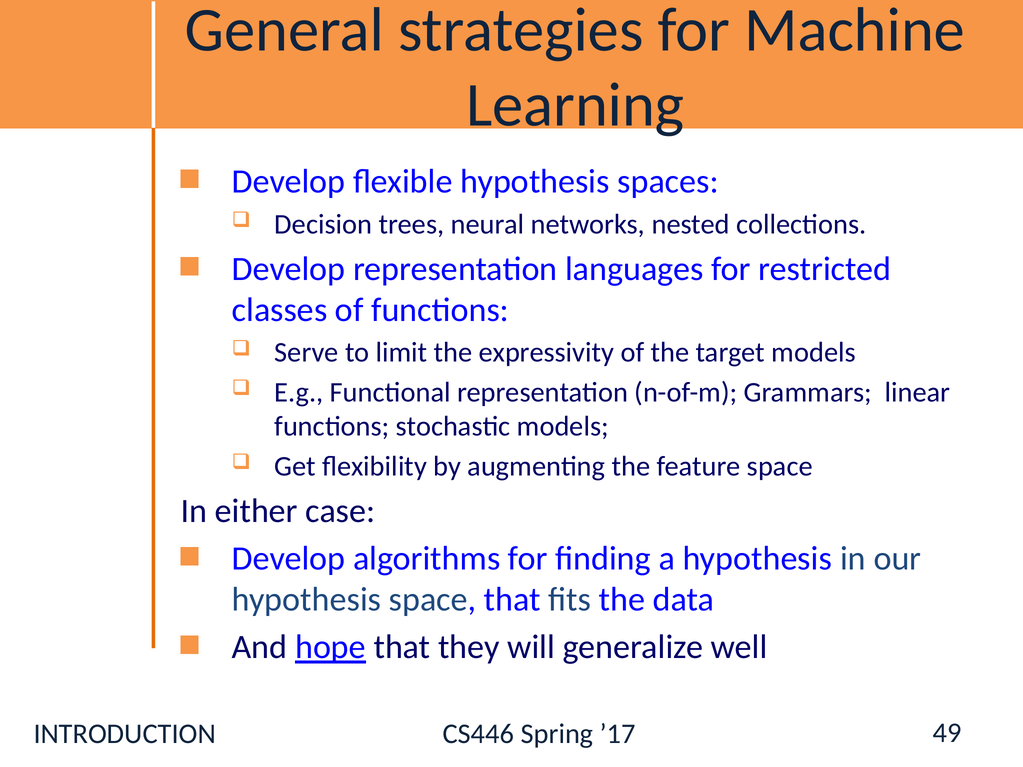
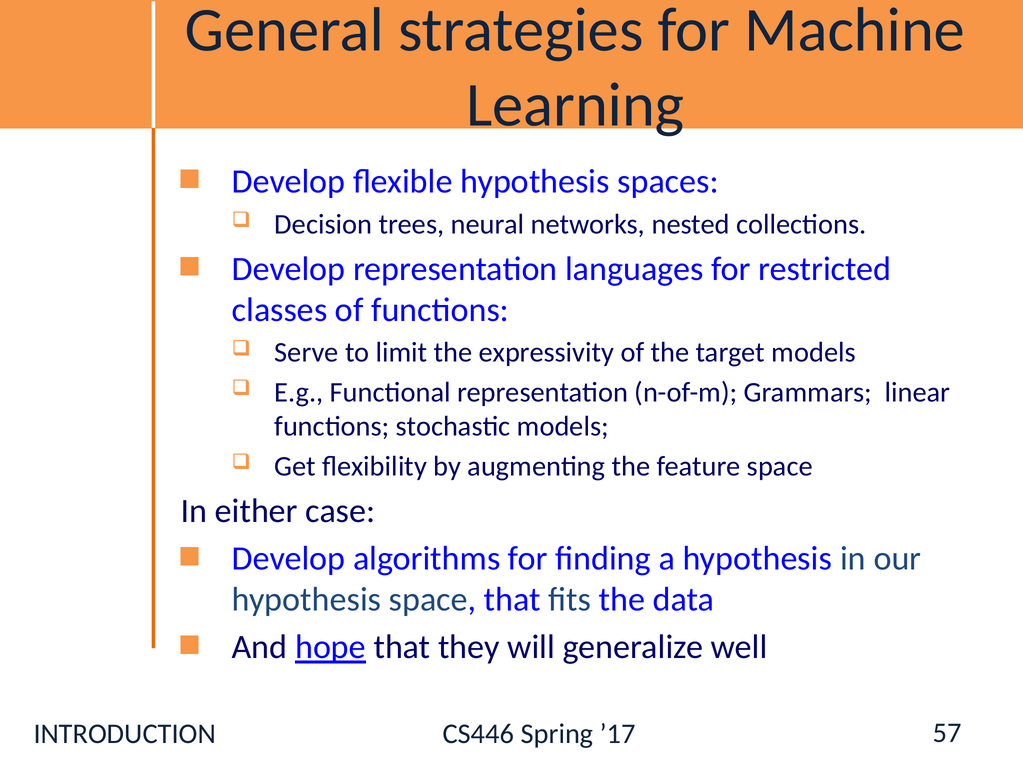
49: 49 -> 57
